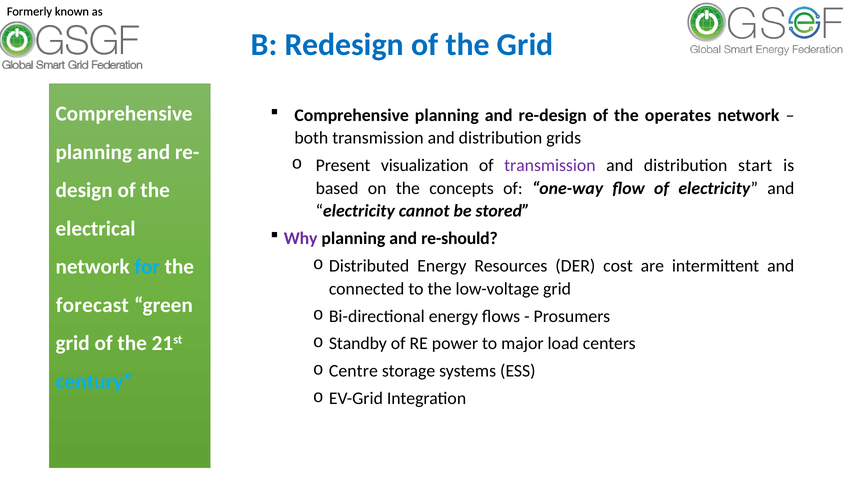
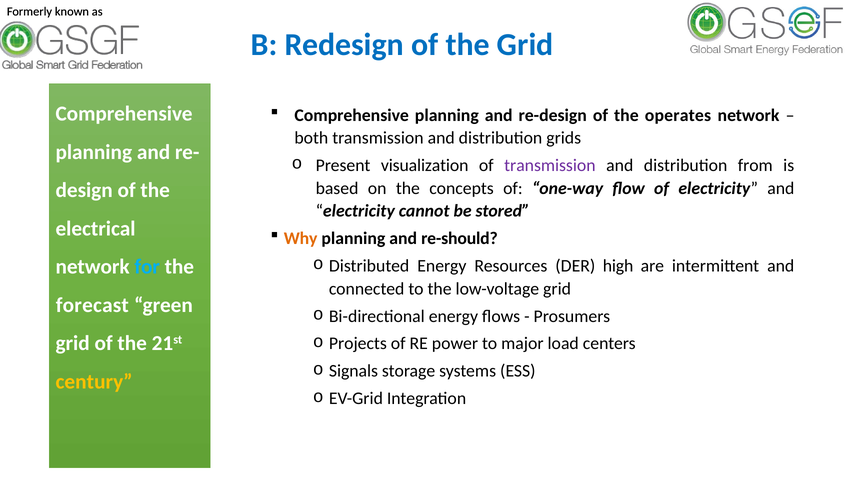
start: start -> from
Why colour: purple -> orange
cost: cost -> high
Standby: Standby -> Projects
Centre: Centre -> Signals
century colour: light blue -> yellow
